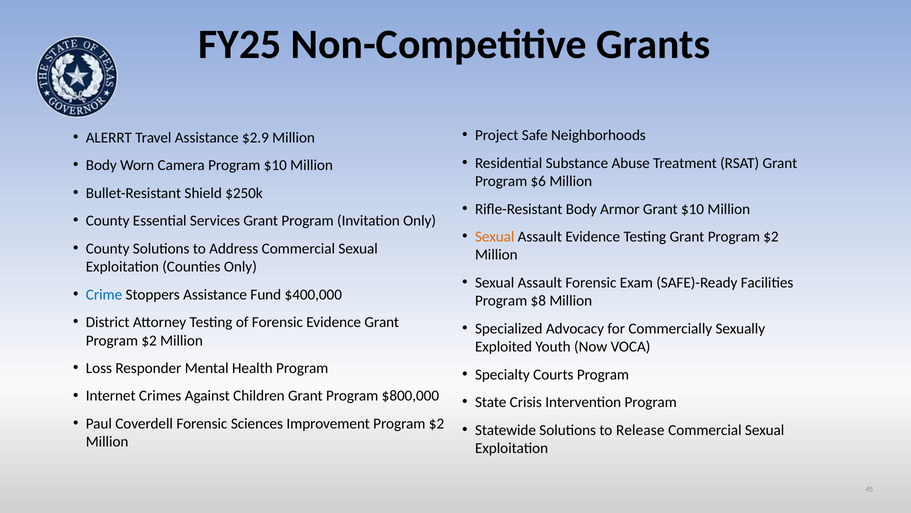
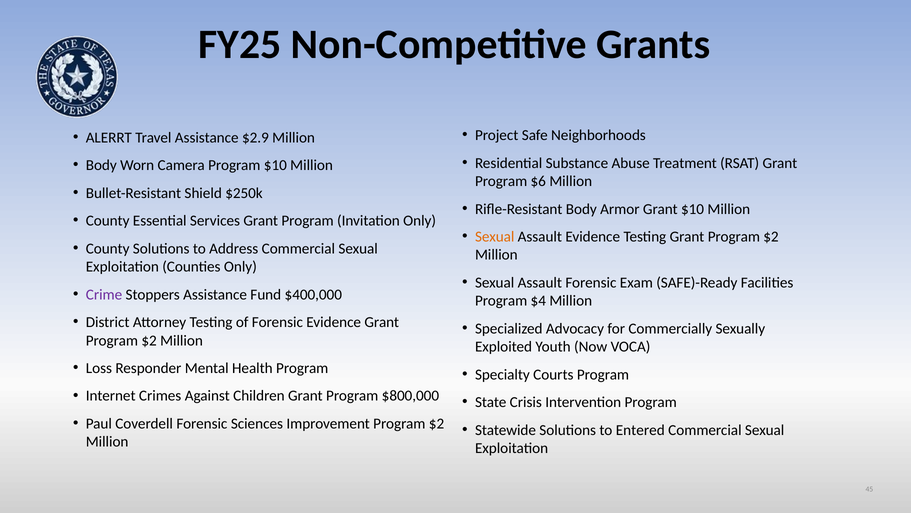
Crime colour: blue -> purple
$8: $8 -> $4
Release: Release -> Entered
